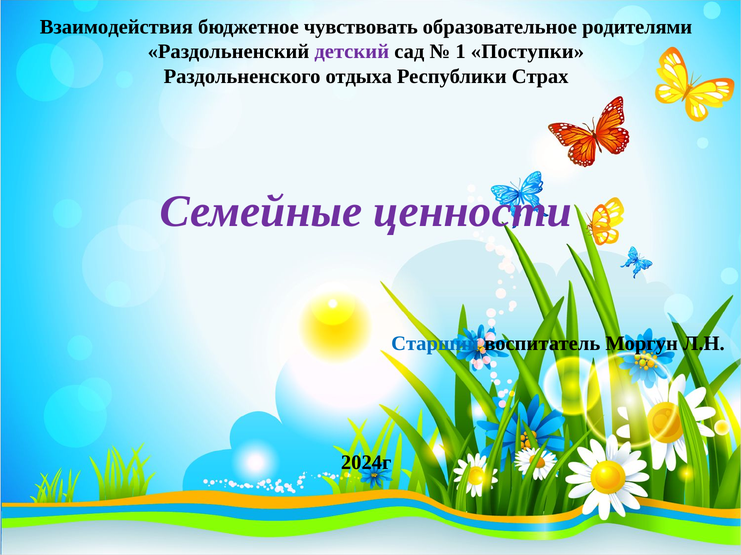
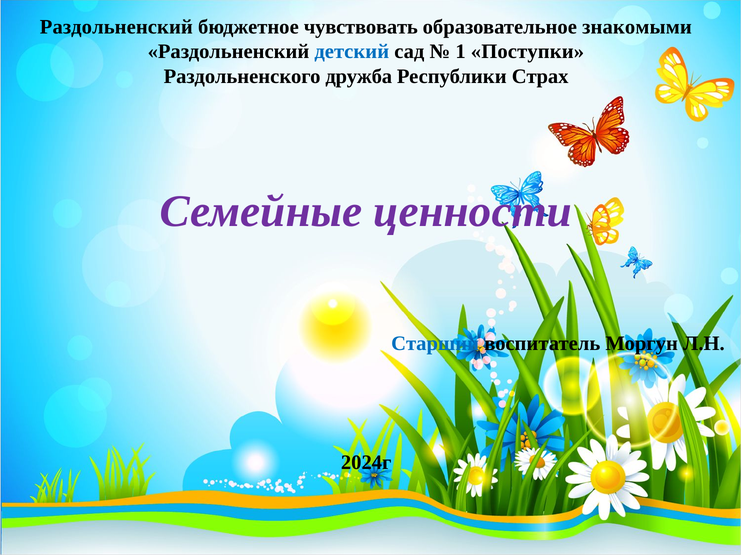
Взаимодействия at (116, 27): Взаимодействия -> Раздольненский
родителями: родителями -> знакомыми
детский colour: purple -> blue
отдыха: отдыха -> дружба
